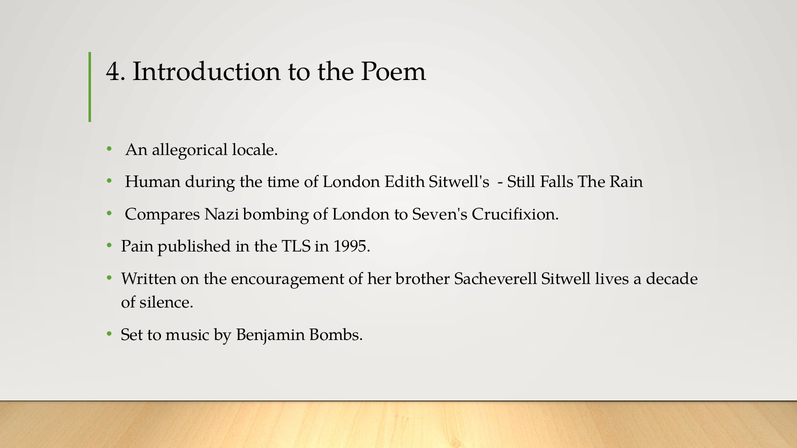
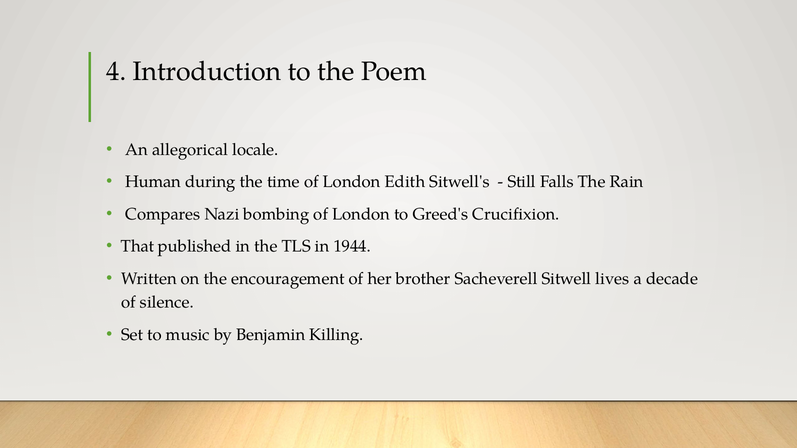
Seven's: Seven's -> Greed's
Pain: Pain -> That
1995: 1995 -> 1944
Bombs: Bombs -> Killing
